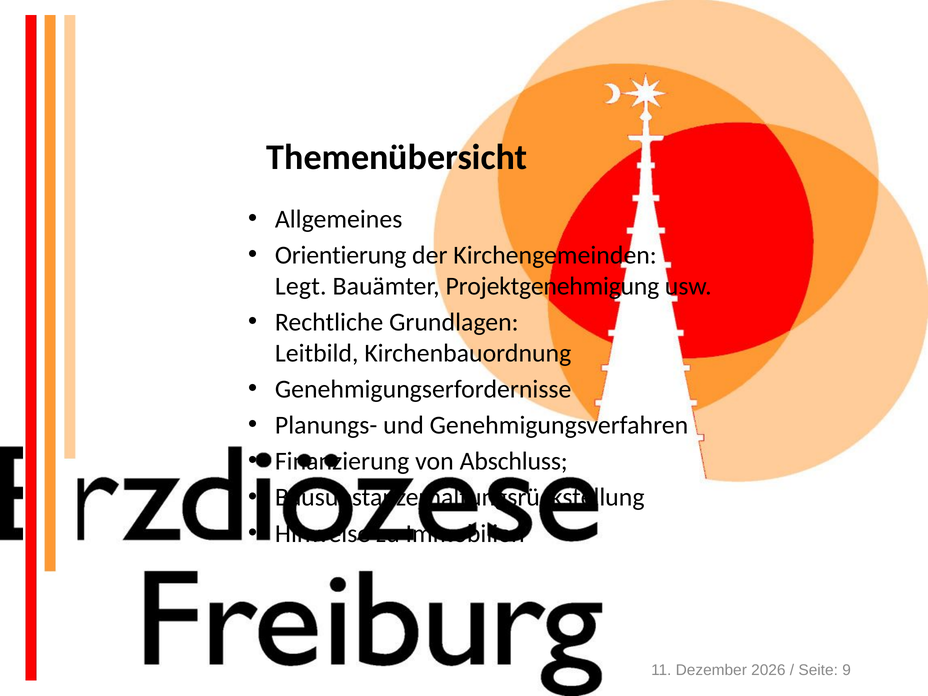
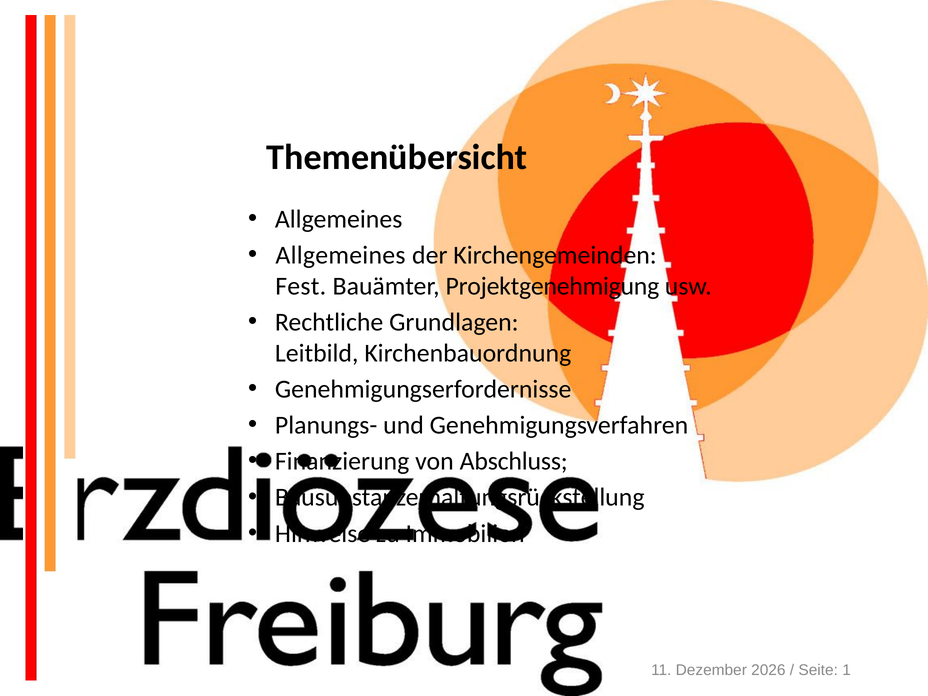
Orientierung at (341, 255): Orientierung -> Allgemeines
Legt: Legt -> Fest
9: 9 -> 1
